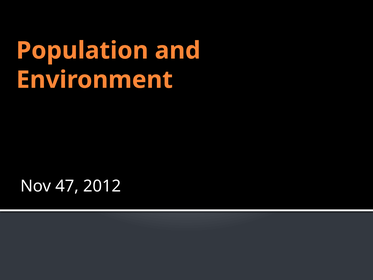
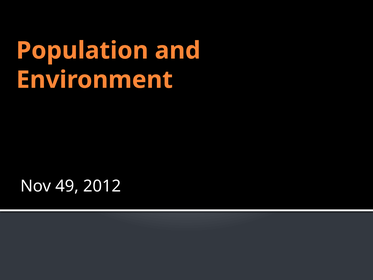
47: 47 -> 49
